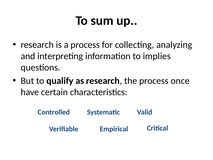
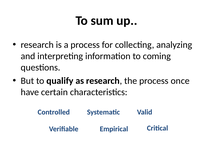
implies: implies -> coming
